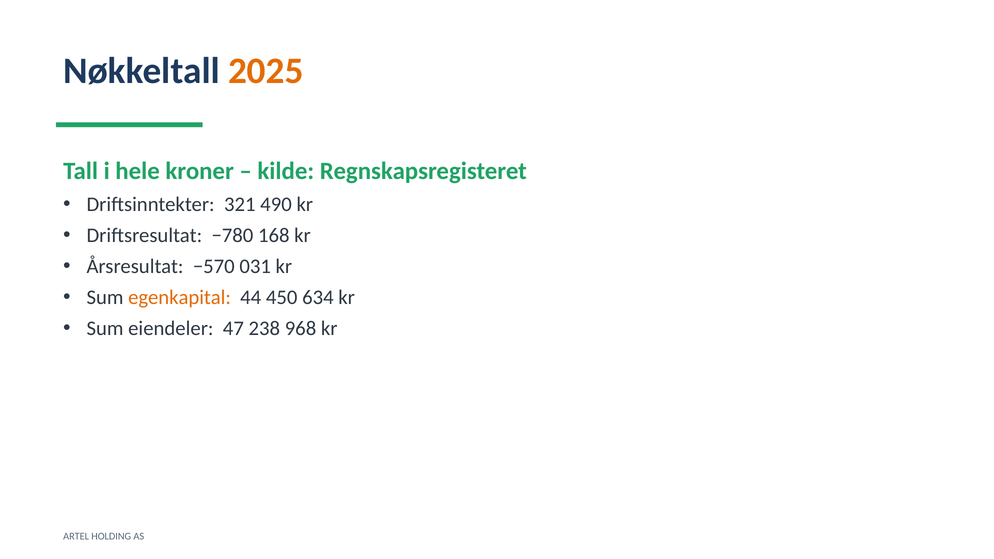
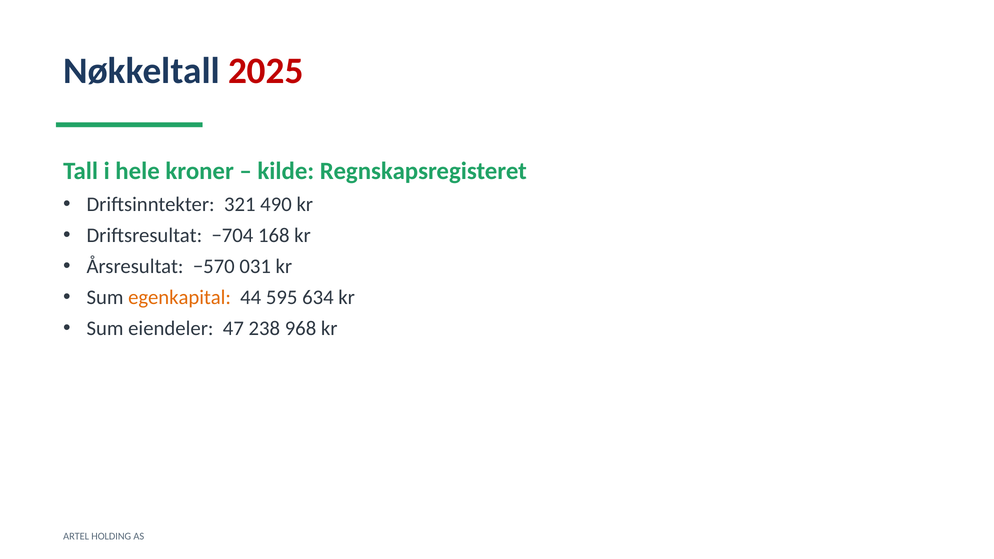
2025 colour: orange -> red
−780: −780 -> −704
450: 450 -> 595
